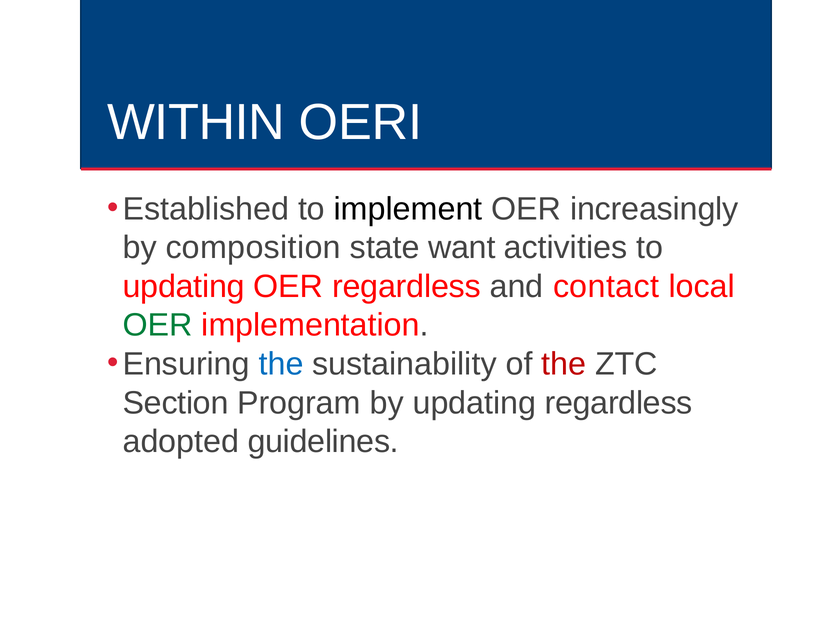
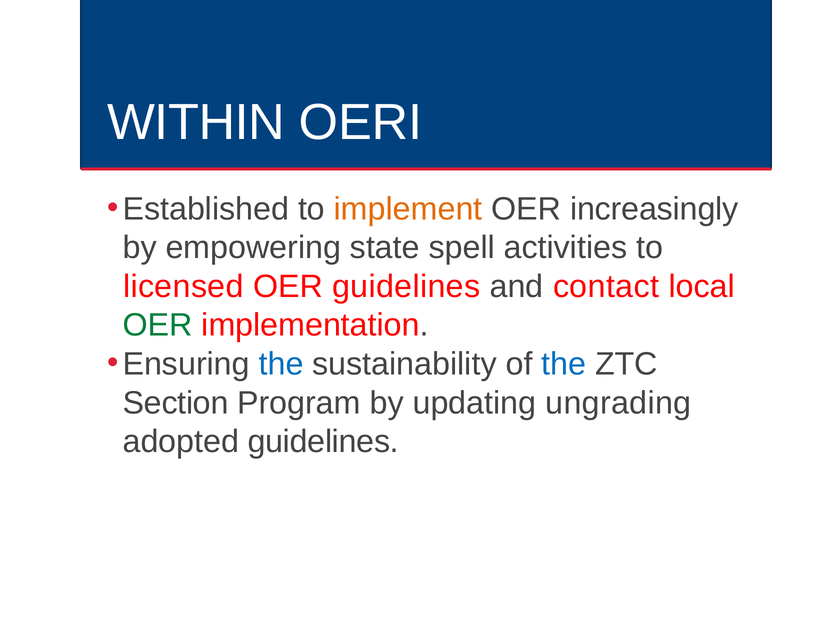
implement colour: black -> orange
composition: composition -> empowering
want: want -> spell
updating at (184, 286): updating -> licensed
OER regardless: regardless -> guidelines
the at (564, 364) colour: red -> blue
updating regardless: regardless -> ungrading
